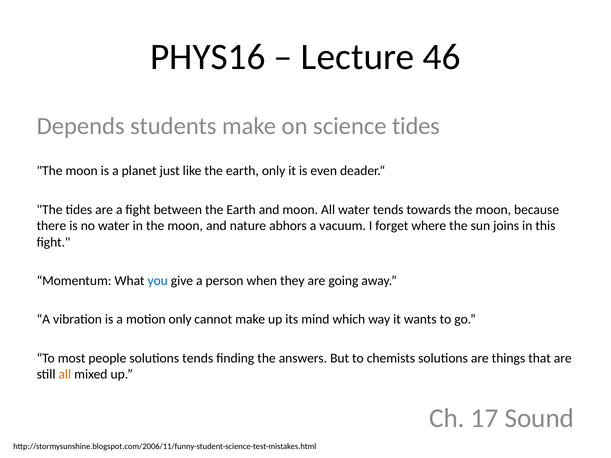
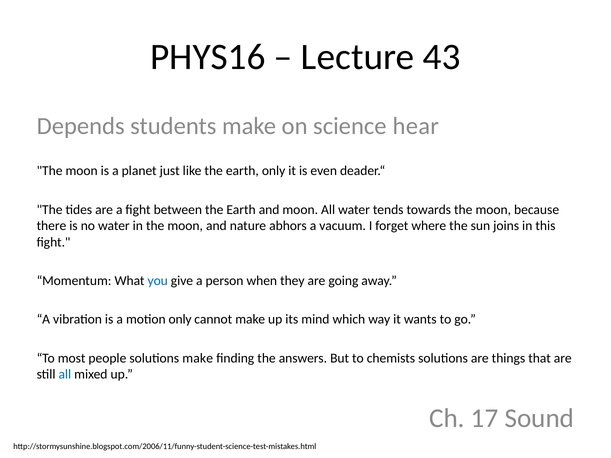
46: 46 -> 43
science tides: tides -> hear
solutions tends: tends -> make
all at (65, 375) colour: orange -> blue
